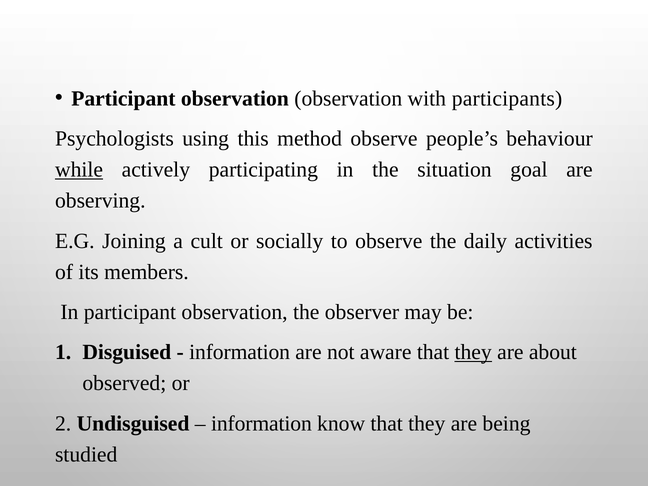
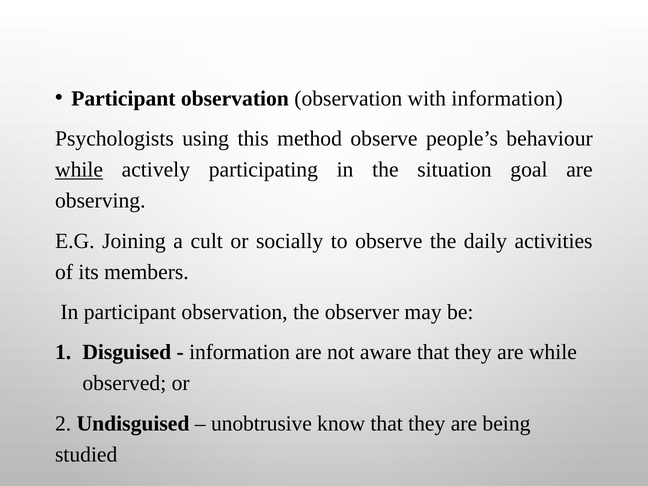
with participants: participants -> information
they at (473, 352) underline: present -> none
are about: about -> while
information at (261, 423): information -> unobtrusive
